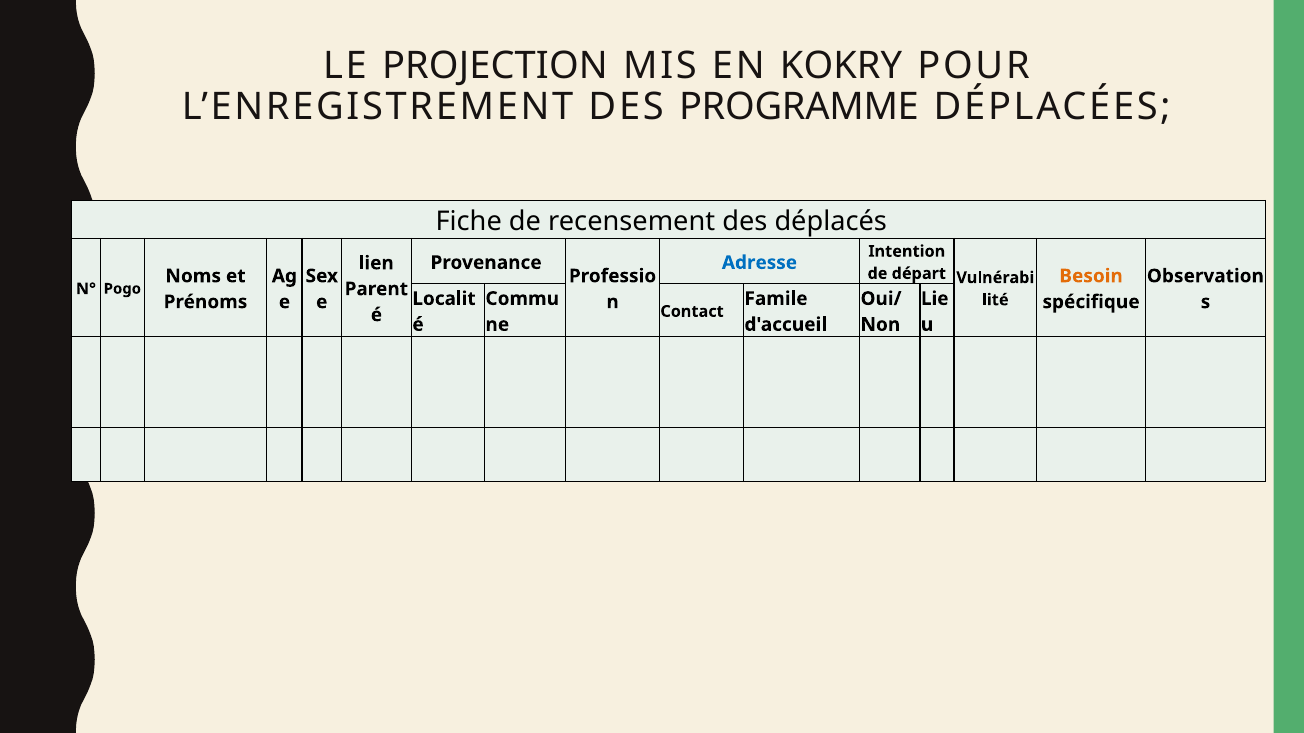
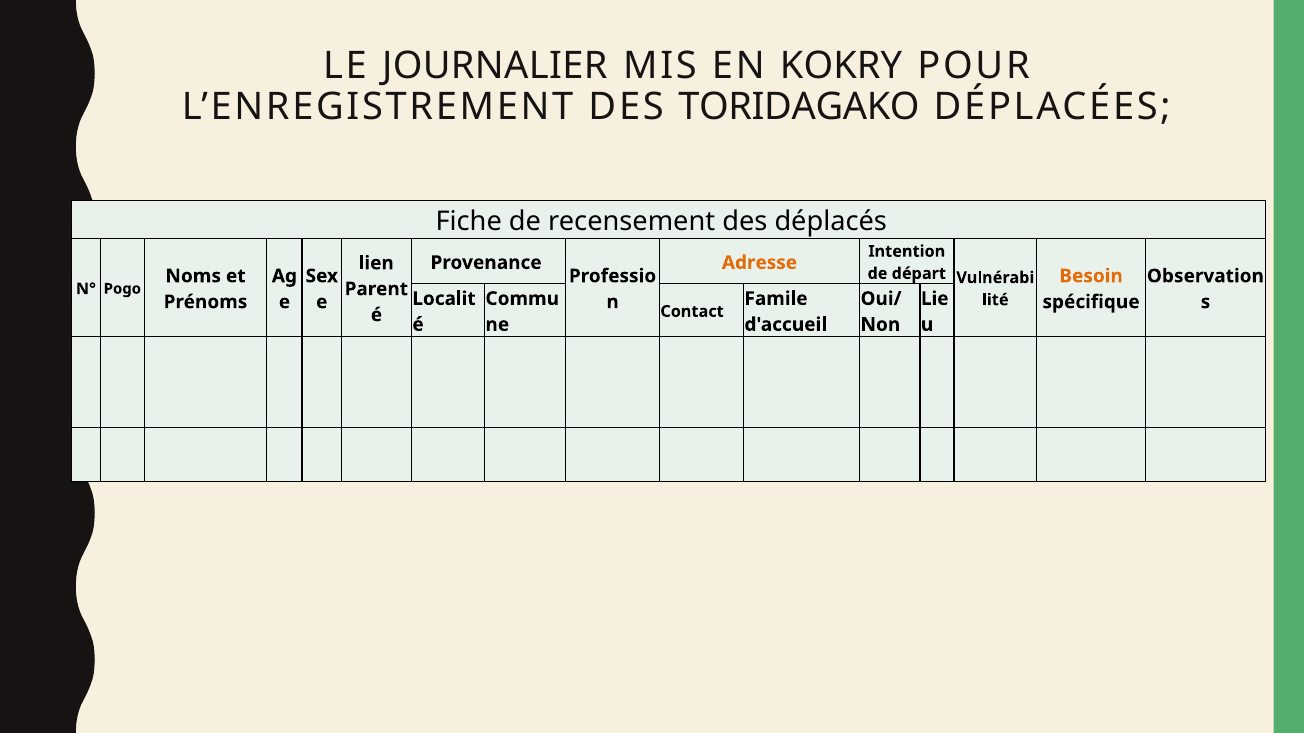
PROJECTION: PROJECTION -> JOURNALIER
PROGRAMME: PROGRAMME -> TORIDAGAKO
Adresse colour: blue -> orange
